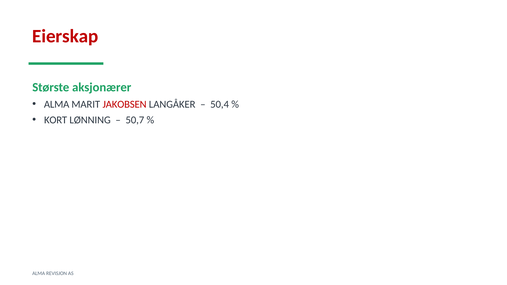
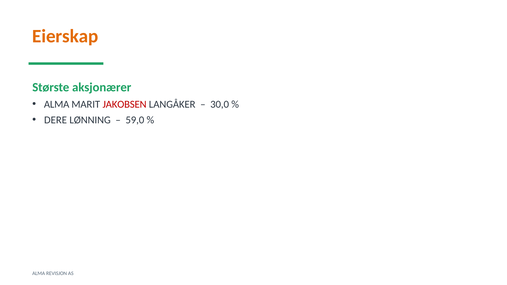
Eierskap colour: red -> orange
50,4: 50,4 -> 30,0
KORT: KORT -> DERE
50,7: 50,7 -> 59,0
